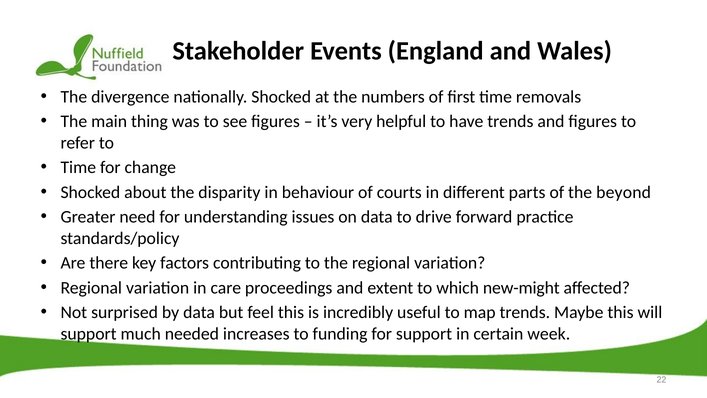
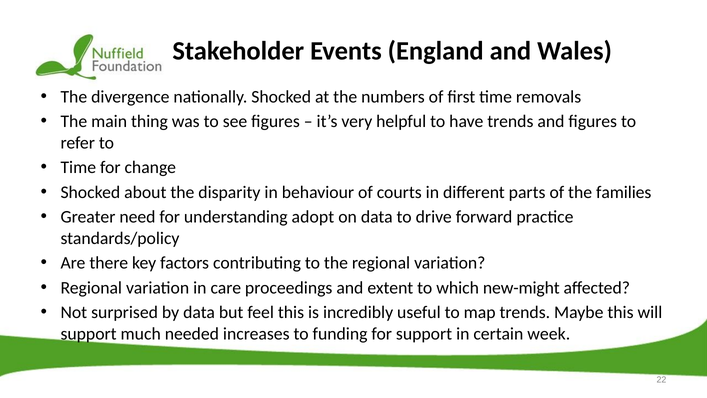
beyond: beyond -> families
issues: issues -> adopt
